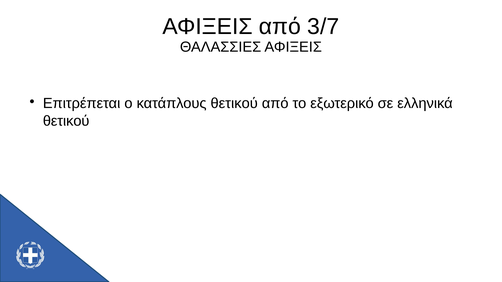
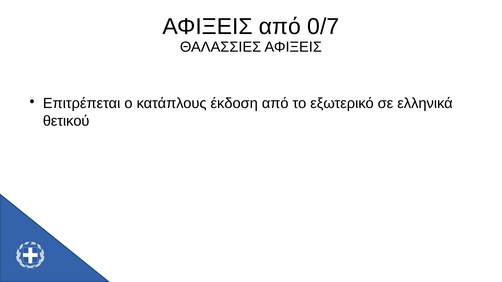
3/7: 3/7 -> 0/7
κατάπλους θετικού: θετικού -> έκδοση
